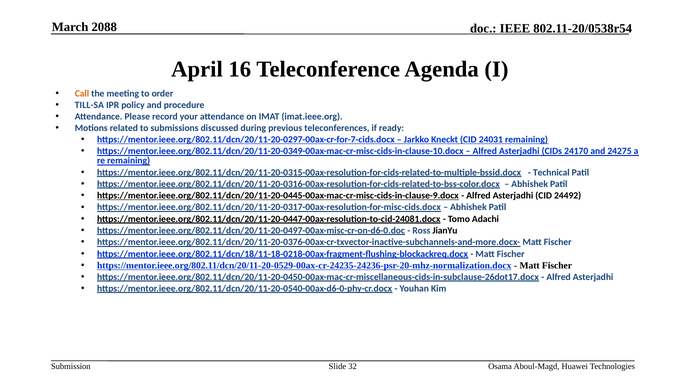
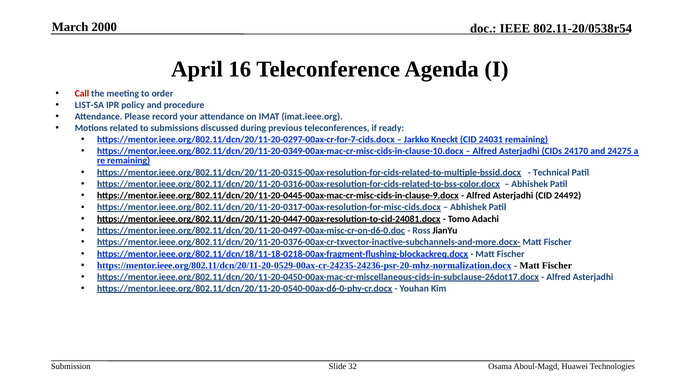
2088: 2088 -> 2000
Call colour: orange -> red
TILL-SA: TILL-SA -> LIST-SA
